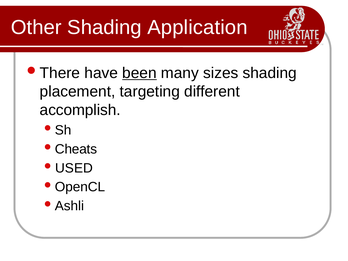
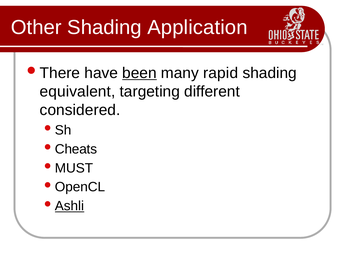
sizes: sizes -> rapid
placement: placement -> equivalent
accomplish: accomplish -> considered
USED: USED -> MUST
Ashli underline: none -> present
